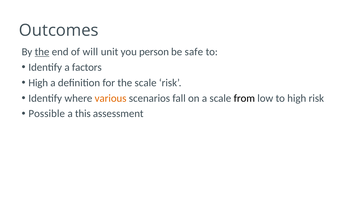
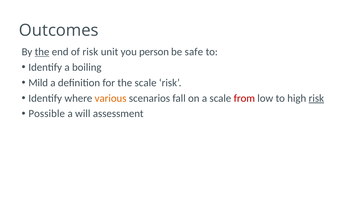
of will: will -> risk
factors: factors -> boiling
High at (38, 83): High -> Mild
from colour: black -> red
risk at (316, 98) underline: none -> present
this: this -> will
